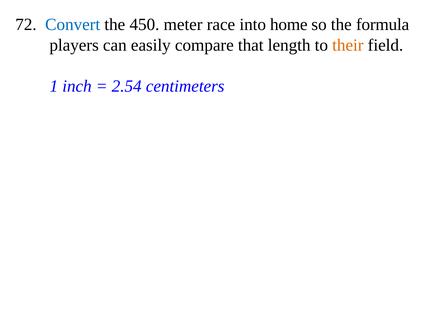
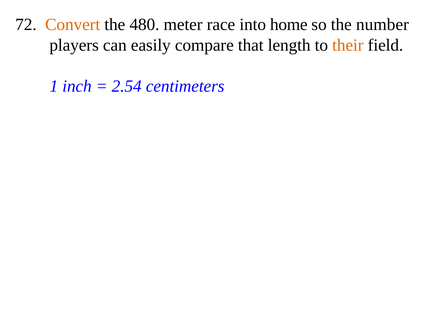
Convert colour: blue -> orange
450: 450 -> 480
formula: formula -> number
